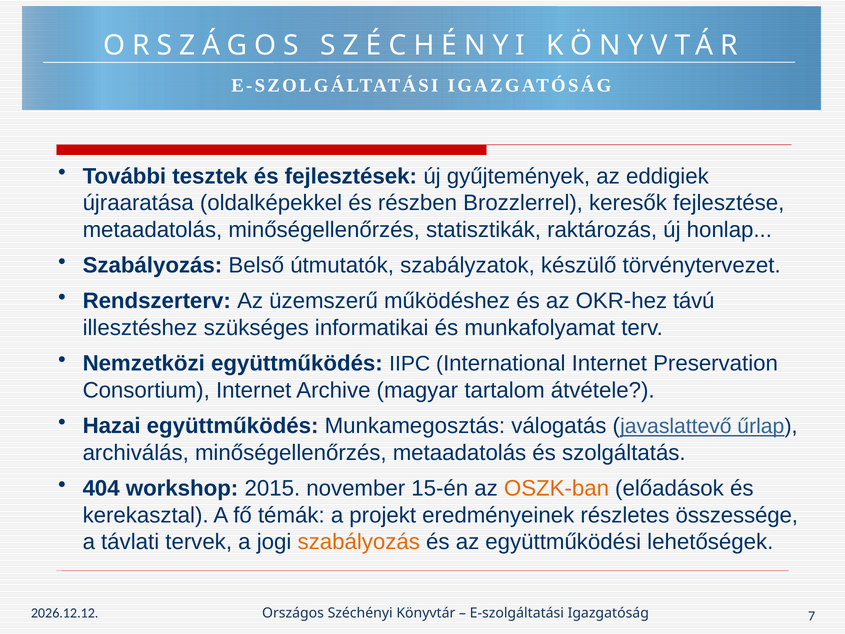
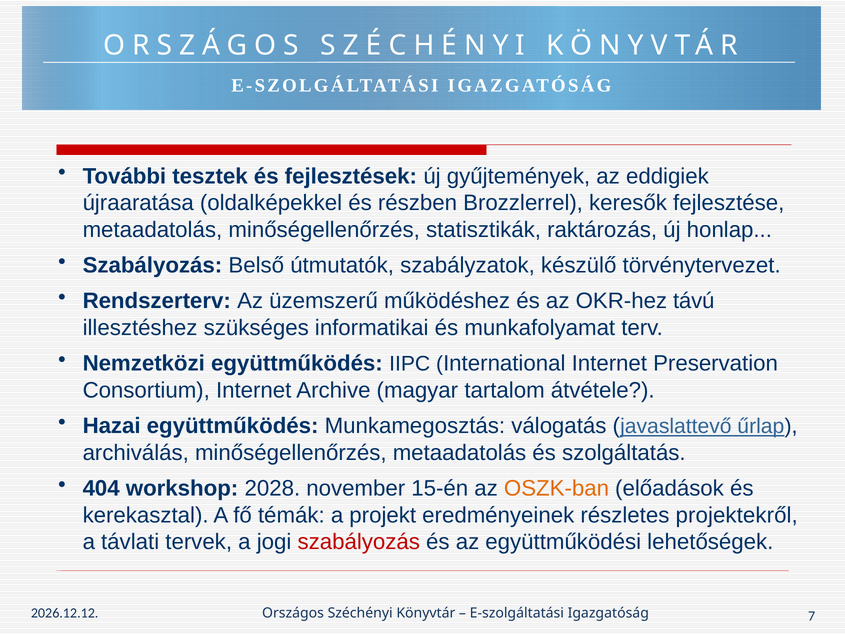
2015: 2015 -> 2028
összessége: összessége -> projektekről
szabályozás at (359, 542) colour: orange -> red
